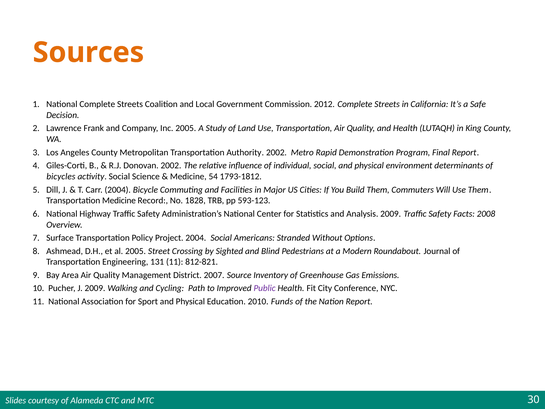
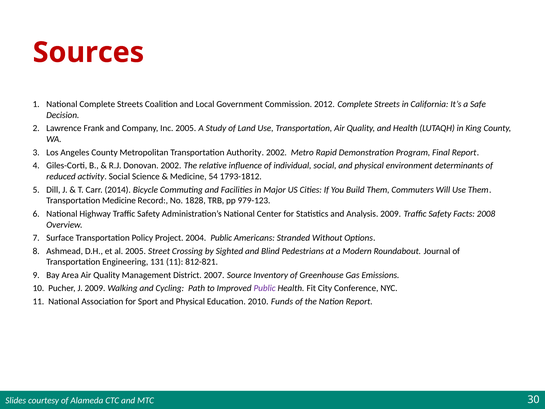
Sources colour: orange -> red
bicycles: bicycles -> reduced
Carr 2004: 2004 -> 2014
593-123: 593-123 -> 979-123
2004 Social: Social -> Public
